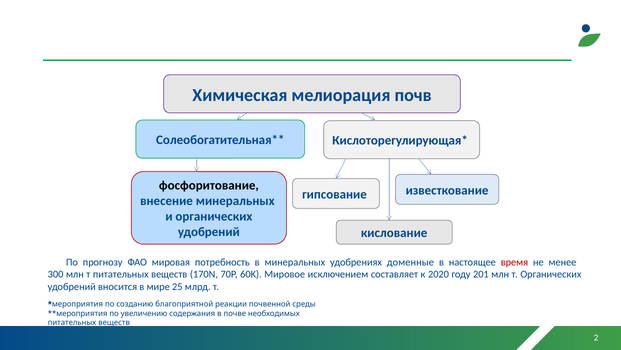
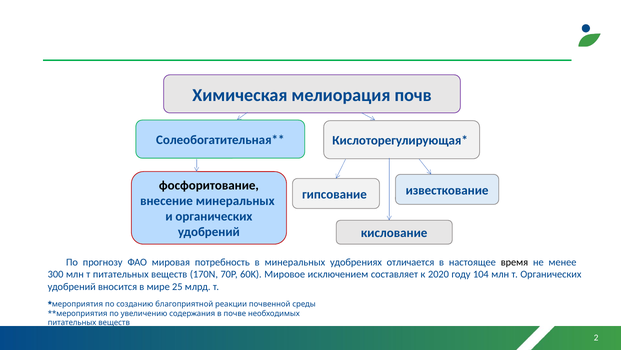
доменные: доменные -> отличается
время colour: red -> black
201: 201 -> 104
